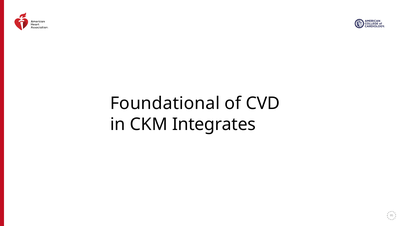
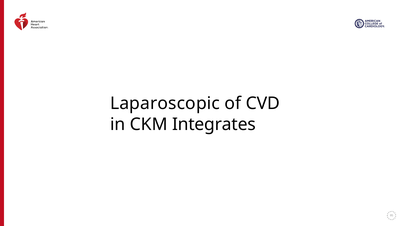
Foundational: Foundational -> Laparoscopic
